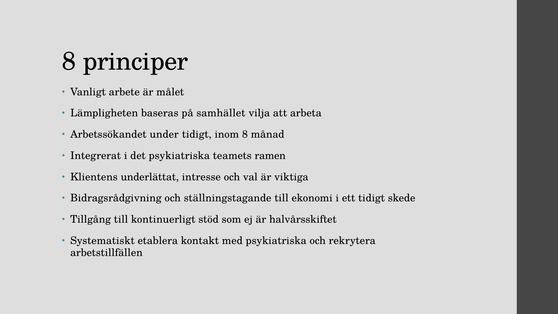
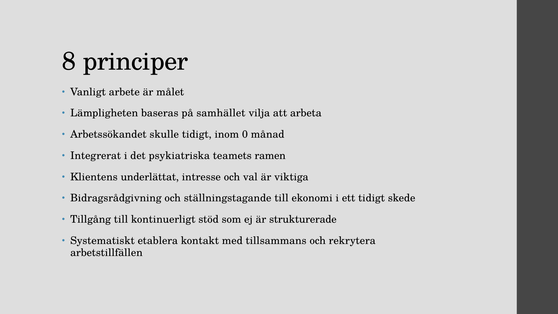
under: under -> skulle
inom 8: 8 -> 0
halvårsskiftet: halvårsskiftet -> strukturerade
med psykiatriska: psykiatriska -> tillsammans
